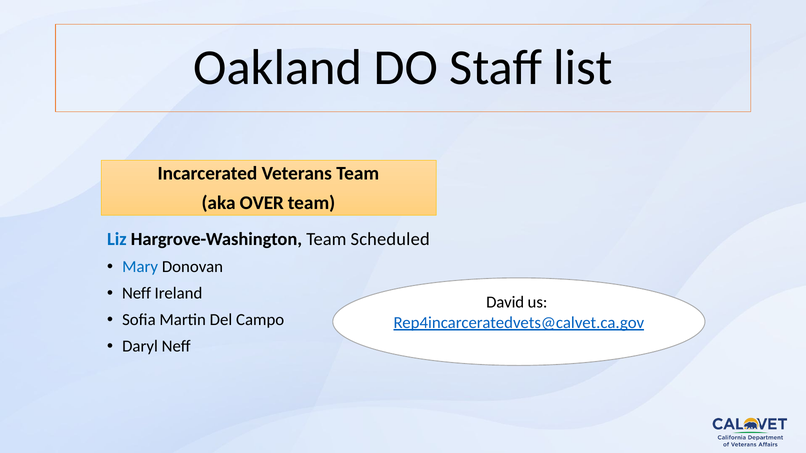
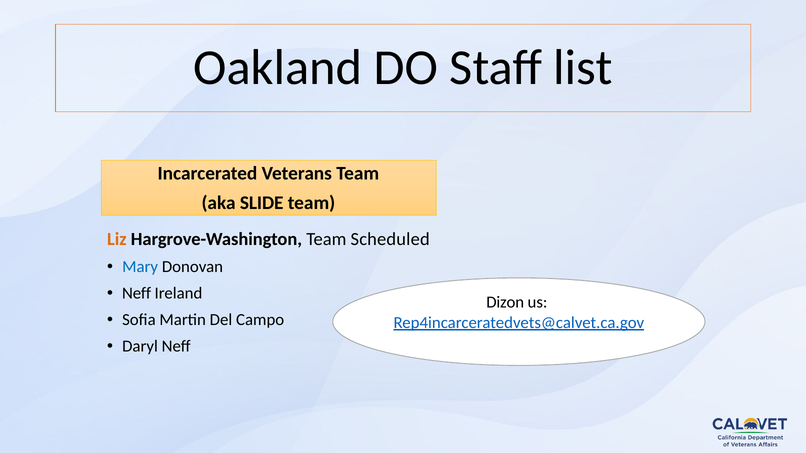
OVER: OVER -> SLIDE
Liz colour: blue -> orange
David: David -> Dizon
